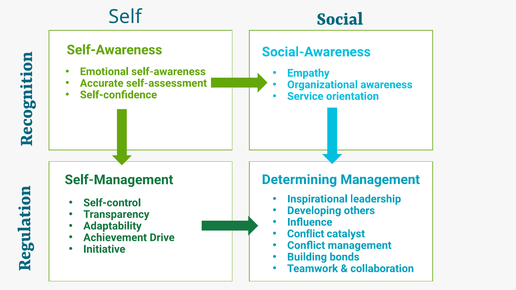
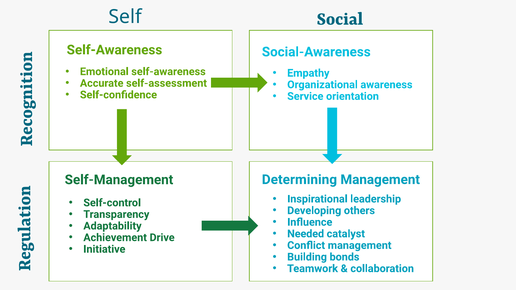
Conflict at (306, 234): Conflict -> Needed
